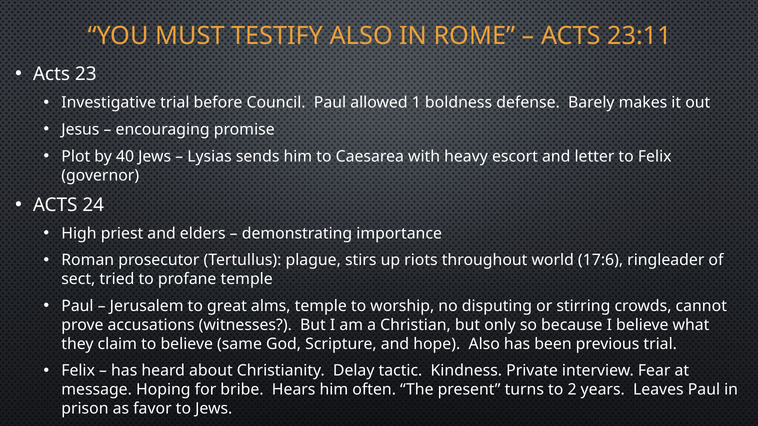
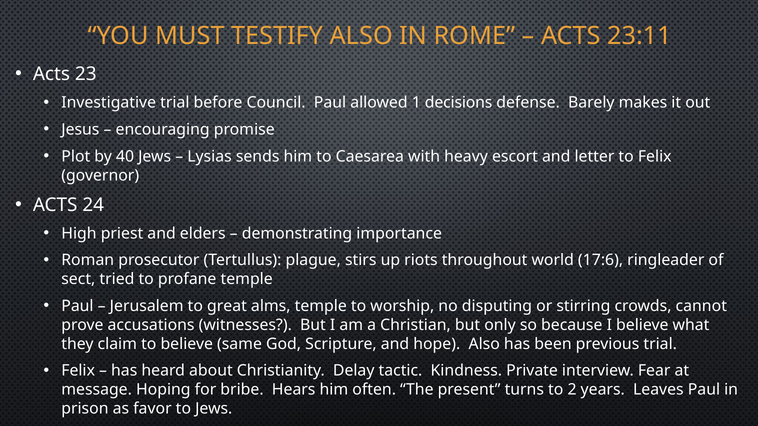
boldness: boldness -> decisions
